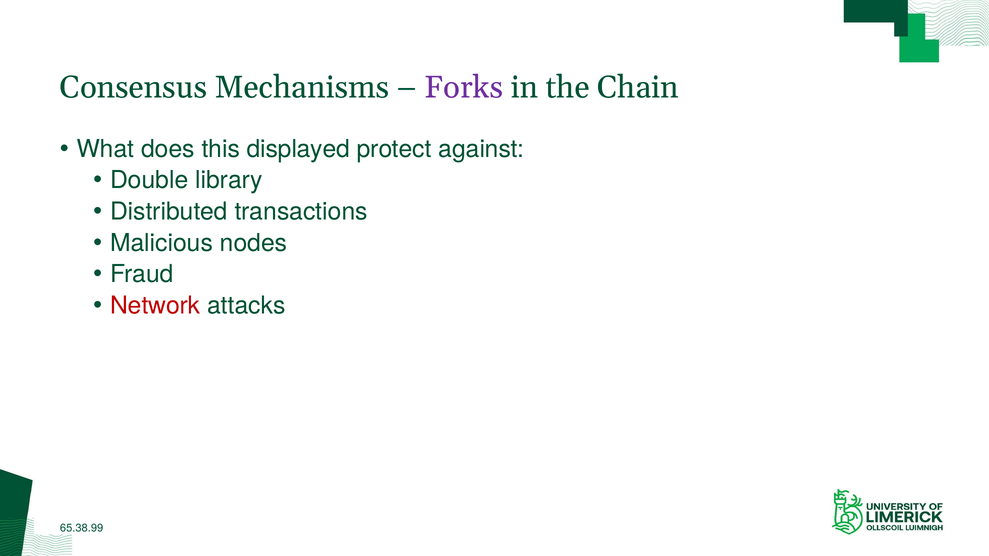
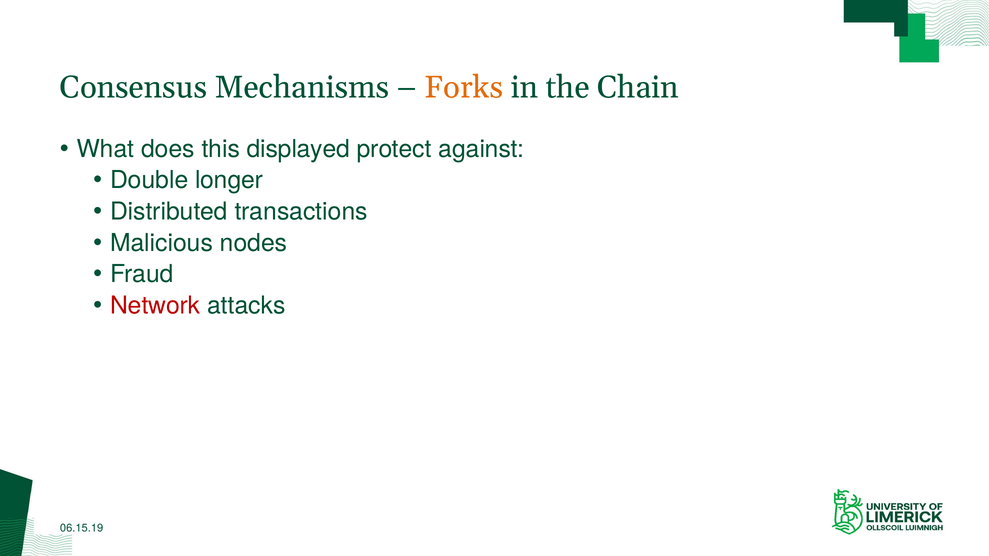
Forks colour: purple -> orange
library: library -> longer
65.38.99: 65.38.99 -> 06.15.19
